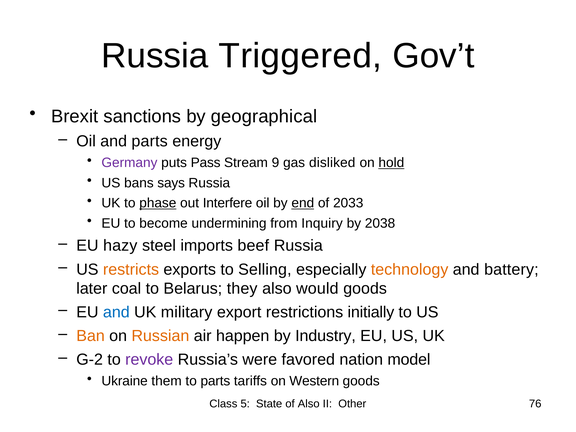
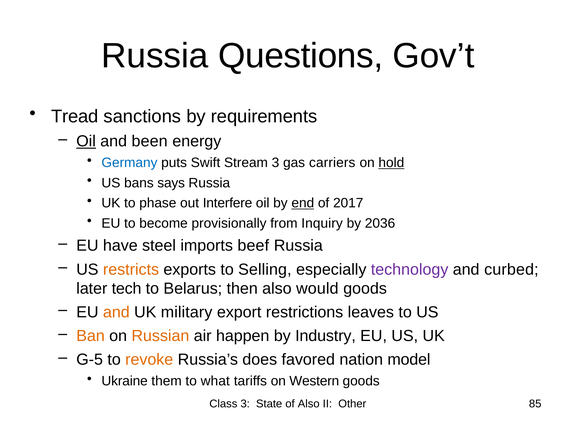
Triggered: Triggered -> Questions
Brexit: Brexit -> Tread
geographical: geographical -> requirements
Oil at (86, 141) underline: none -> present
and parts: parts -> been
Germany colour: purple -> blue
Pass: Pass -> Swift
Stream 9: 9 -> 3
disliked: disliked -> carriers
phase underline: present -> none
2033: 2033 -> 2017
undermining: undermining -> provisionally
2038: 2038 -> 2036
hazy: hazy -> have
technology colour: orange -> purple
battery: battery -> curbed
coal: coal -> tech
they: they -> then
and at (116, 312) colour: blue -> orange
initially: initially -> leaves
G-2: G-2 -> G-5
revoke colour: purple -> orange
were: were -> does
to parts: parts -> what
Class 5: 5 -> 3
76: 76 -> 85
